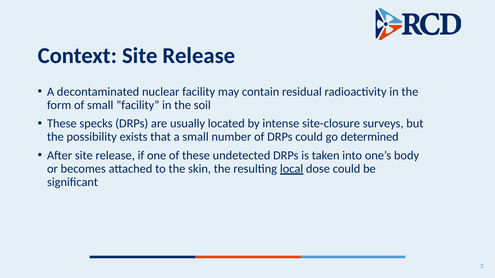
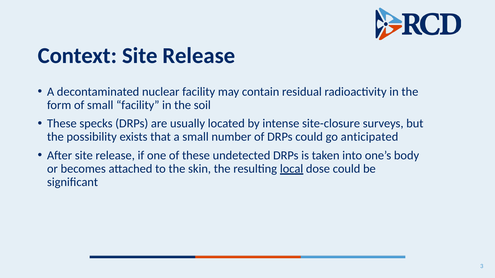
determined: determined -> anticipated
